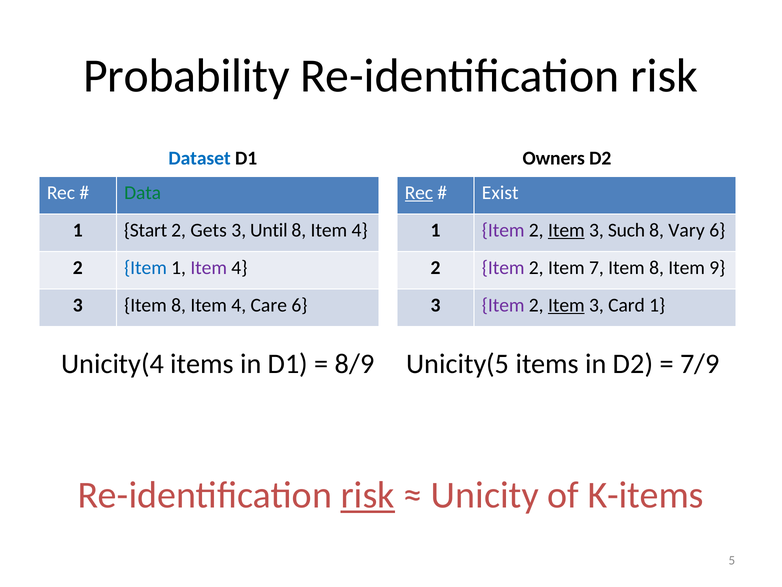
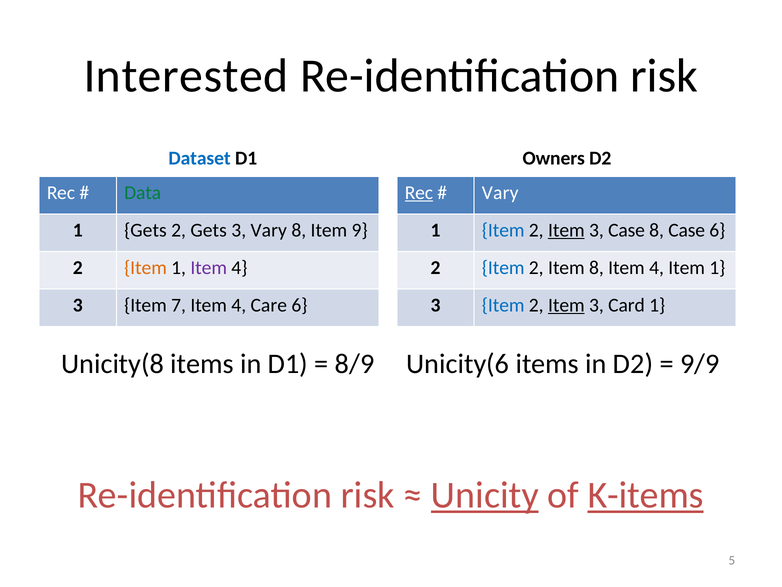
Probability: Probability -> Interested
Exist at (500, 192): Exist -> Vary
1 Start: Start -> Gets
3 Until: Until -> Vary
4 at (360, 230): 4 -> 9
Item at (503, 230) colour: purple -> blue
3 Such: Such -> Case
8 Vary: Vary -> Case
Item at (146, 267) colour: blue -> orange
Item at (503, 267) colour: purple -> blue
Item 7: 7 -> 8
8 at (657, 267): 8 -> 4
9 at (717, 267): 9 -> 1
3 Item 8: 8 -> 7
Item at (503, 305) colour: purple -> blue
Unicity(4: Unicity(4 -> Unicity(8
Unicity(5: Unicity(5 -> Unicity(6
7/9: 7/9 -> 9/9
risk at (368, 495) underline: present -> none
Unicity underline: none -> present
K-items underline: none -> present
